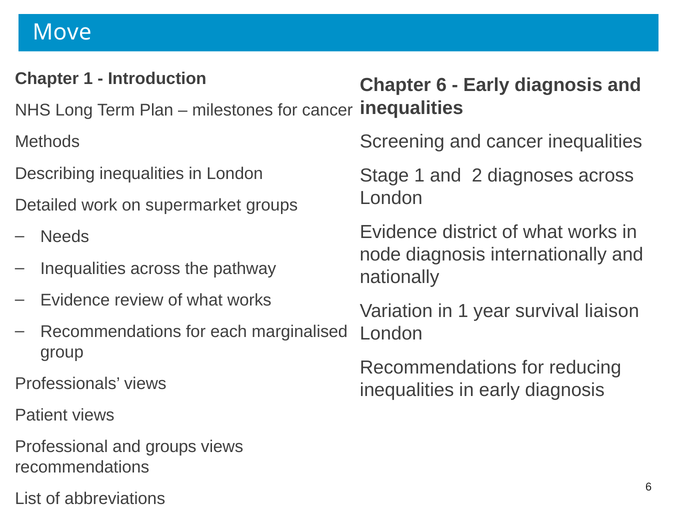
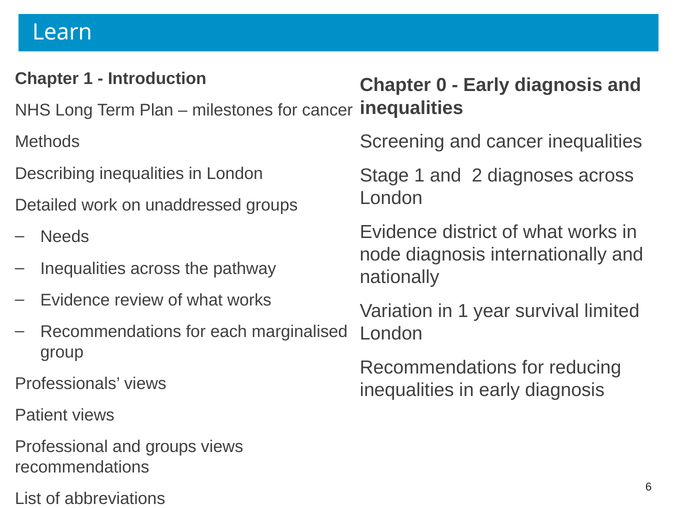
Move: Move -> Learn
Chapter 6: 6 -> 0
supermarket: supermarket -> unaddressed
liaison: liaison -> limited
